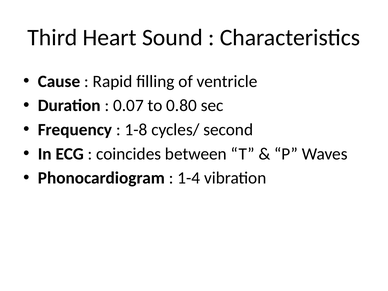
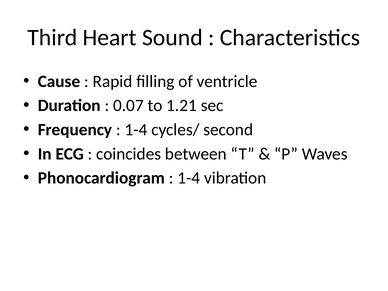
0.80: 0.80 -> 1.21
1-8 at (136, 130): 1-8 -> 1-4
